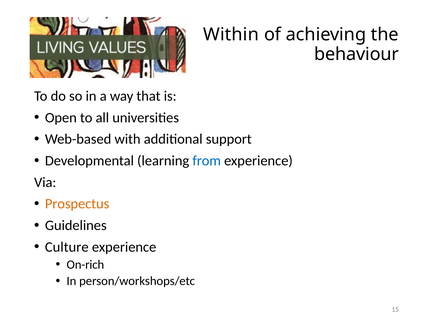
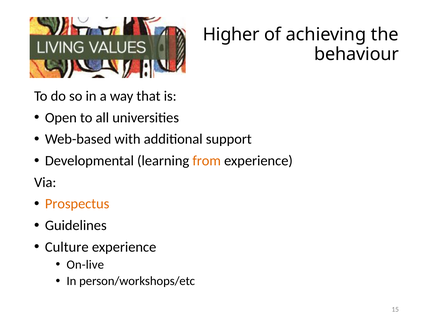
Within: Within -> Higher
from colour: blue -> orange
On-rich: On-rich -> On-live
